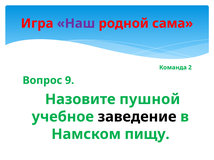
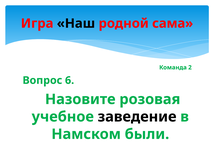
Наш colour: purple -> black
9: 9 -> 6
пушной: пушной -> розовая
пищу: пищу -> были
